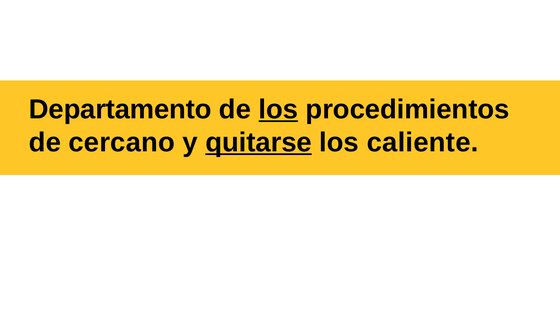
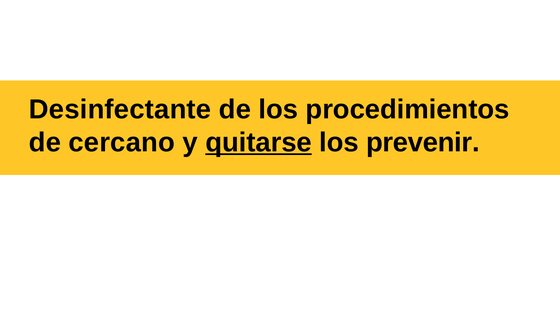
Departamento: Departamento -> Desinfectante
los at (278, 109) underline: present -> none
caliente: caliente -> prevenir
